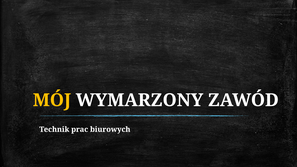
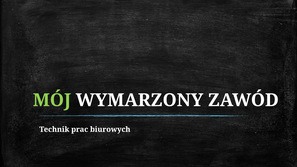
MÓJ colour: yellow -> light green
